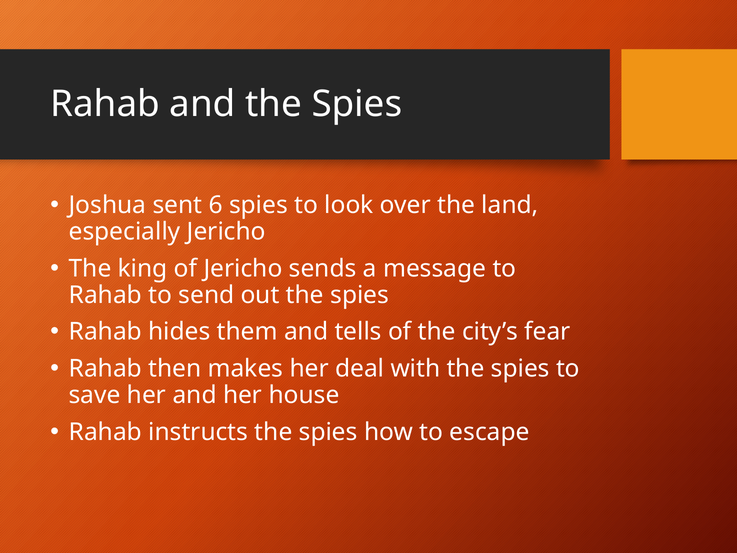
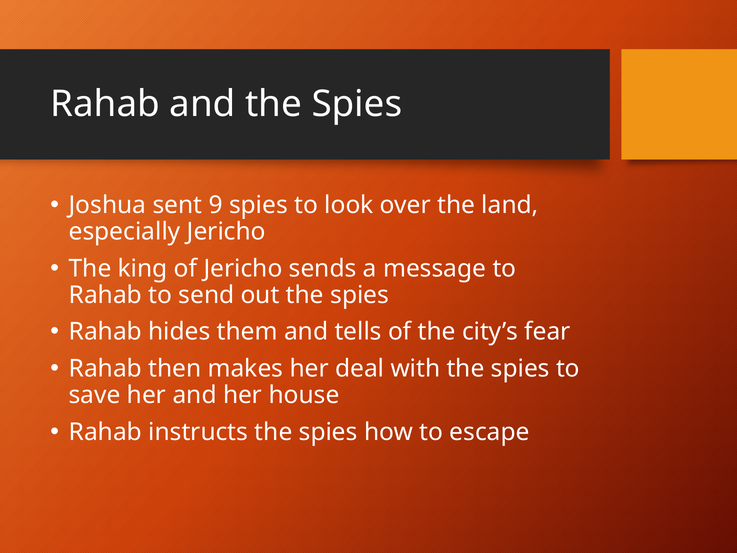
6: 6 -> 9
